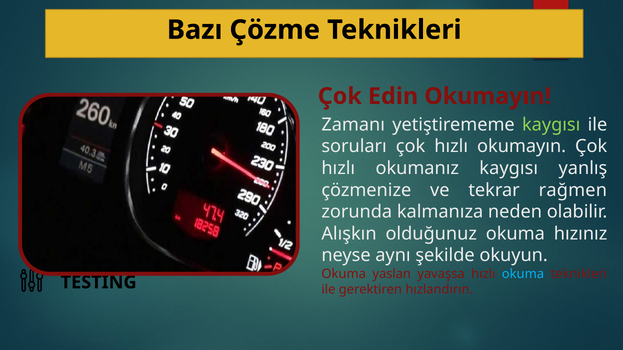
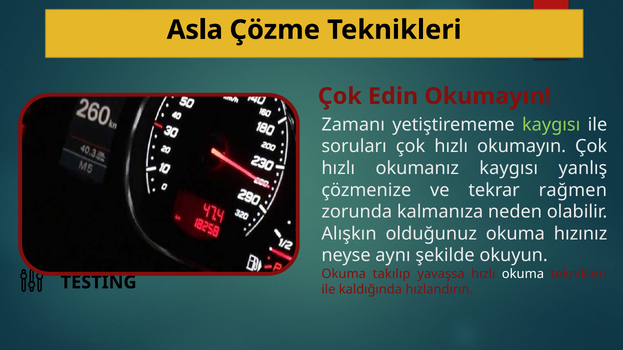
Bazı: Bazı -> Asla
yaslan: yaslan -> takılıp
okuma at (523, 274) colour: light blue -> white
gerektiren: gerektiren -> kaldığında
